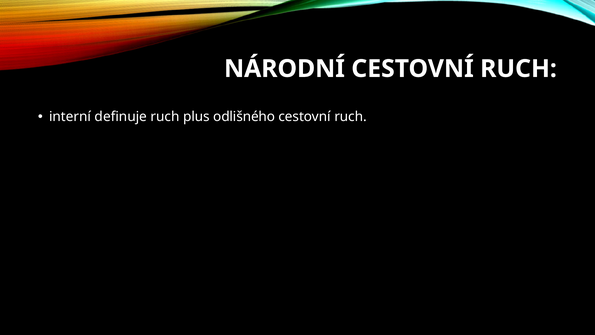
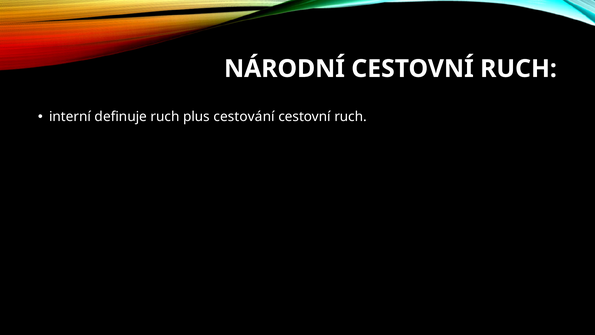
odlišného: odlišného -> cestování
